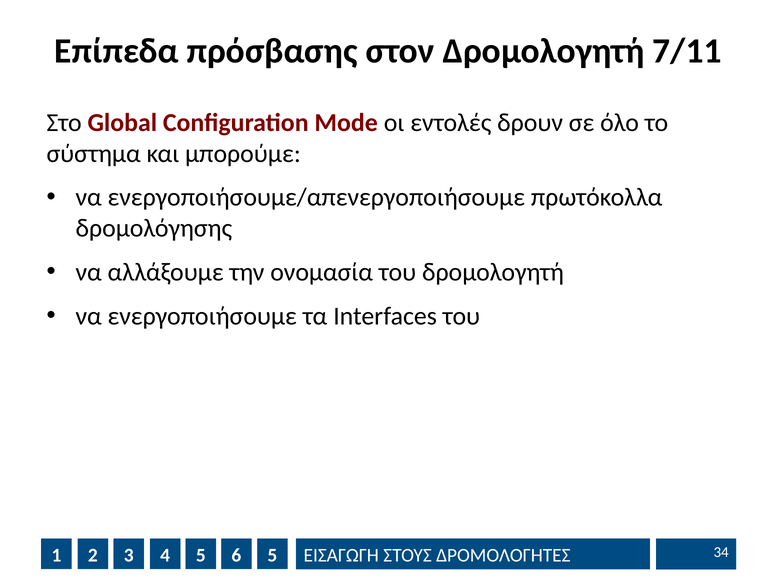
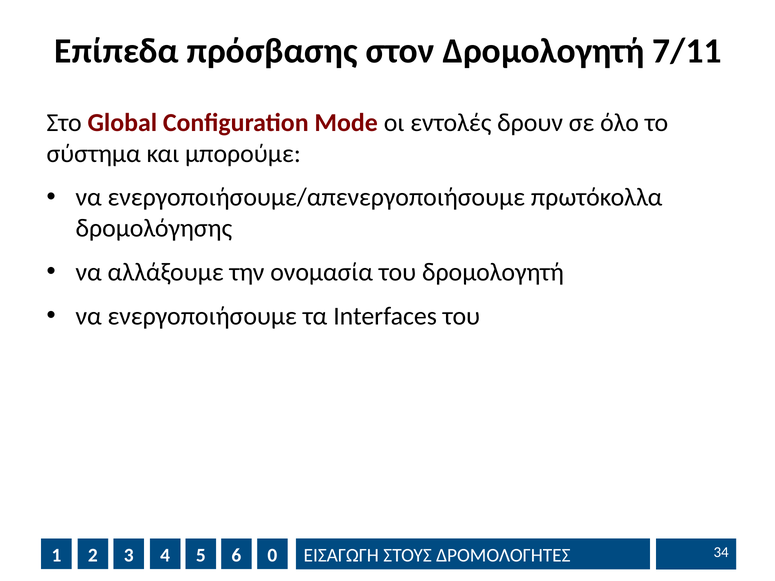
5 5: 5 -> 0
